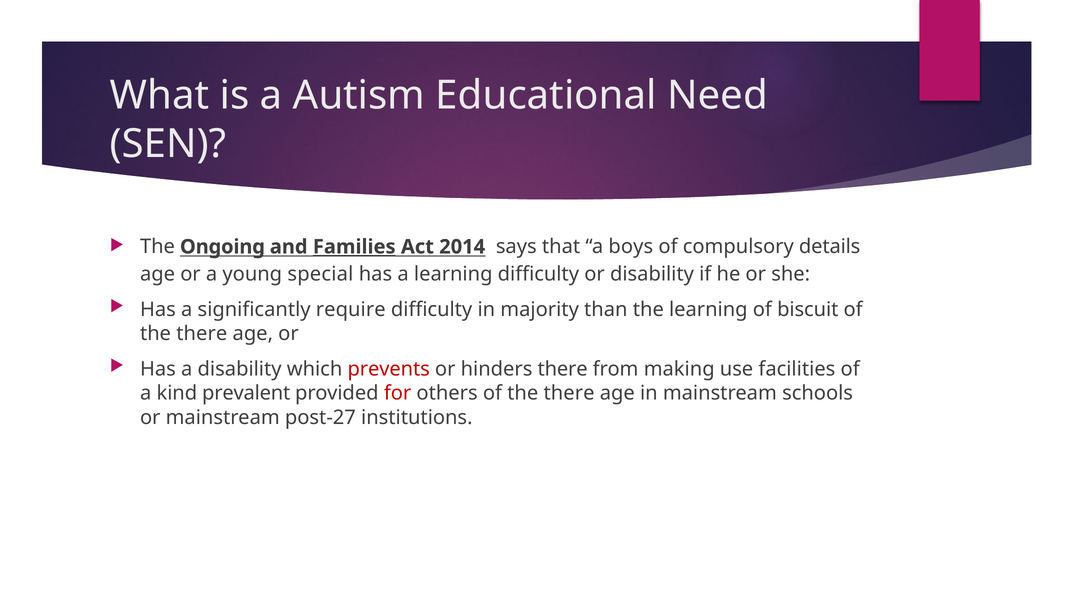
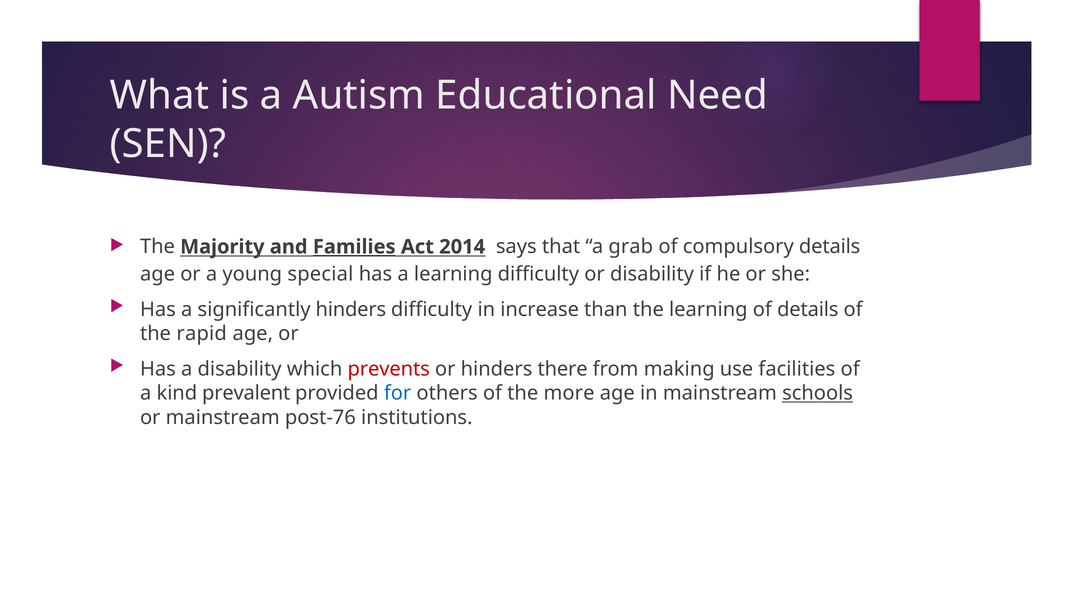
Ongoing: Ongoing -> Majority
boys: boys -> grab
significantly require: require -> hinders
majority: majority -> increase
of biscuit: biscuit -> details
there at (202, 334): there -> rapid
for colour: red -> blue
others of the there: there -> more
schools underline: none -> present
post-27: post-27 -> post-76
